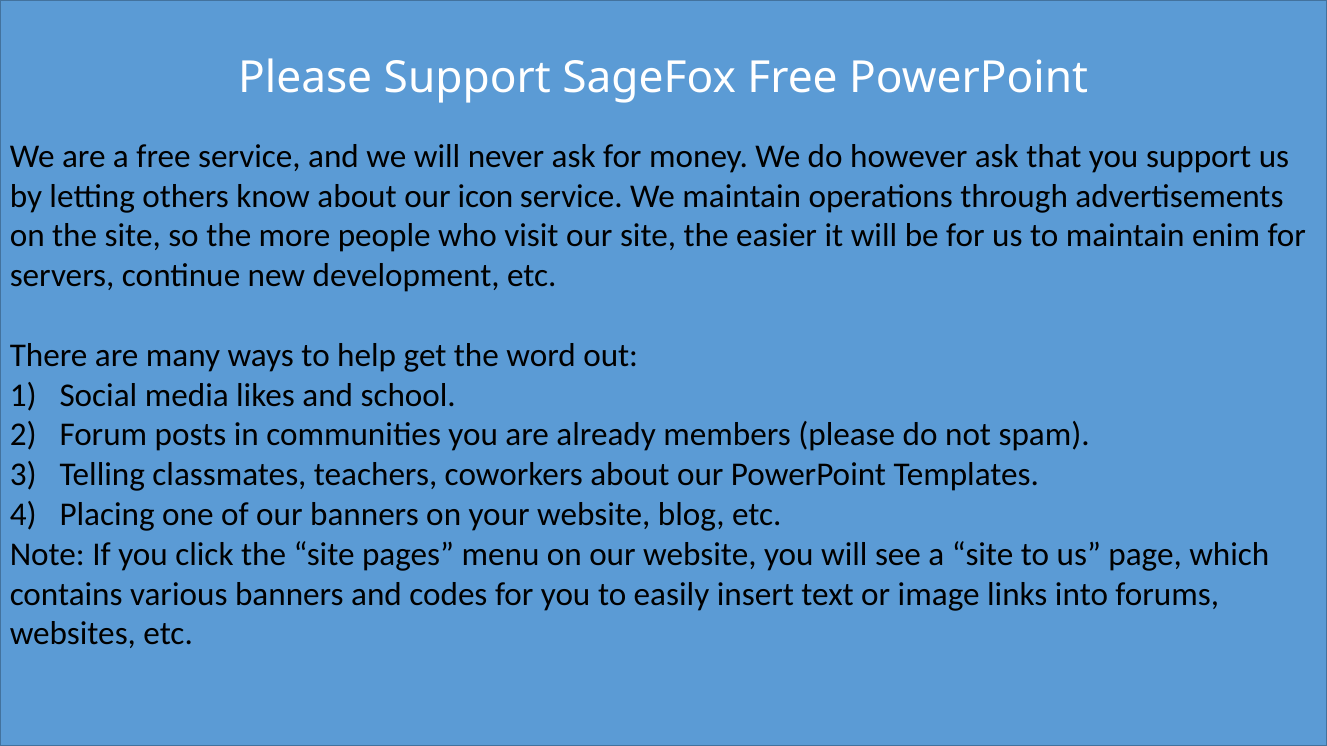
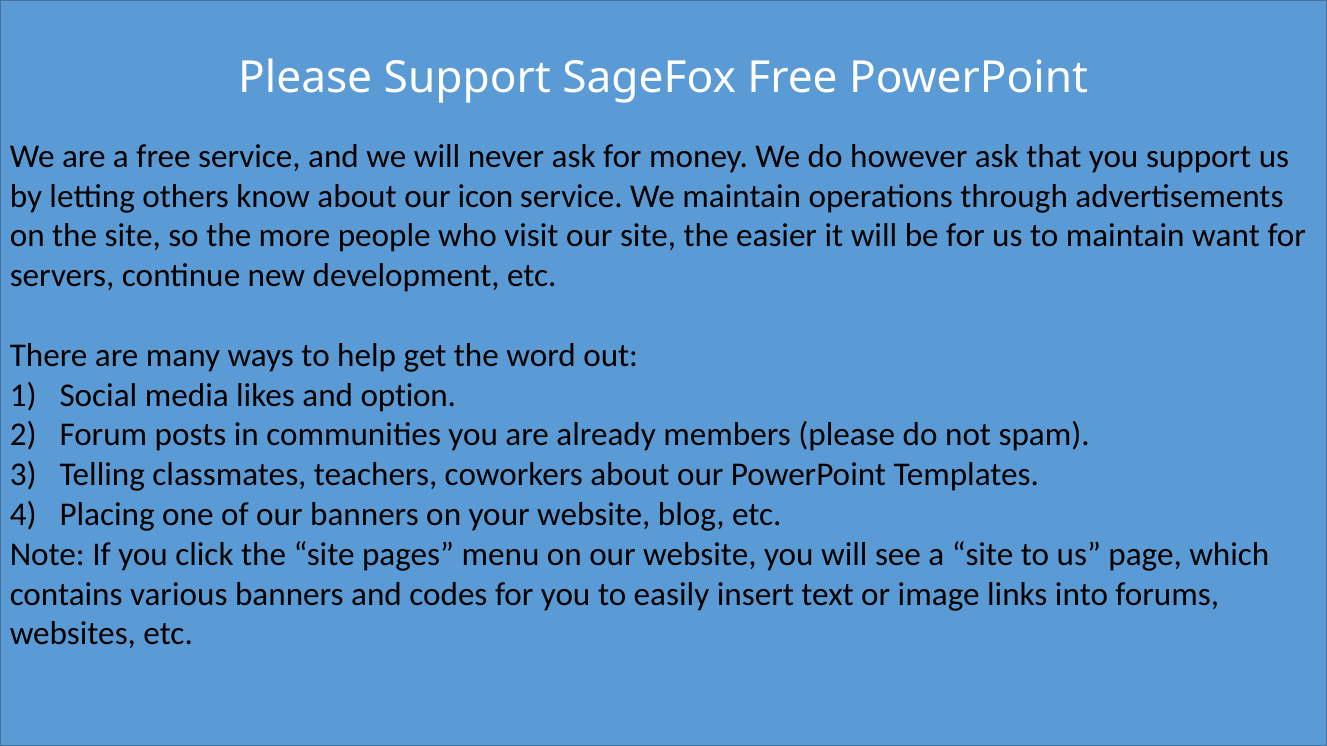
enim: enim -> want
school: school -> option
